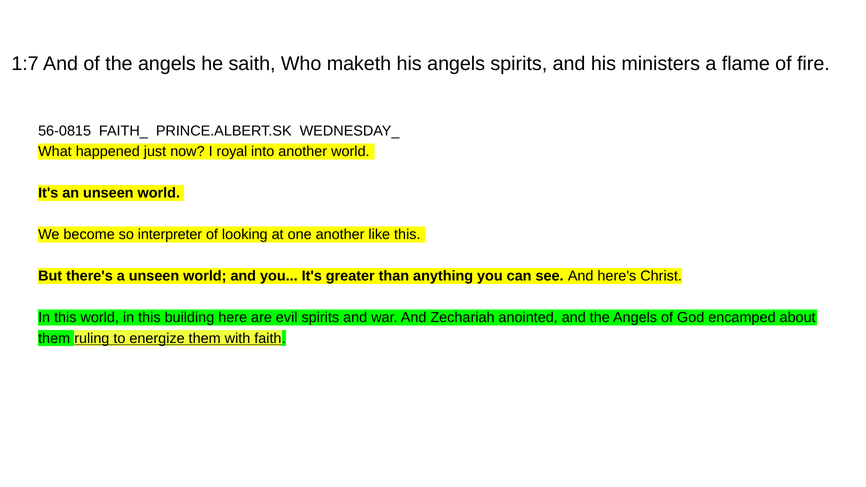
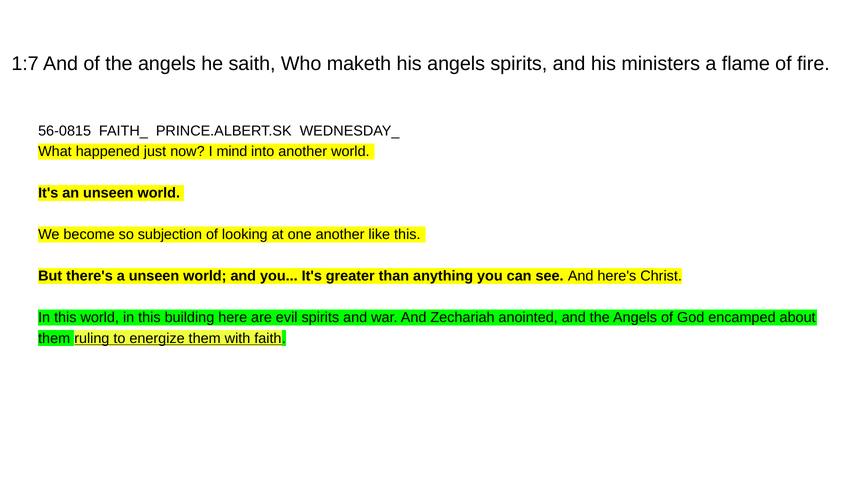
royal: royal -> mind
interpreter: interpreter -> subjection
